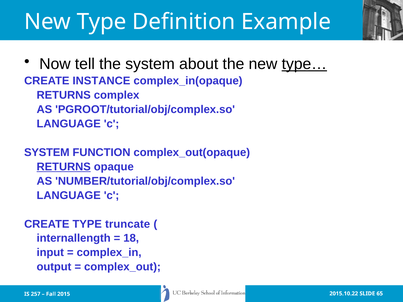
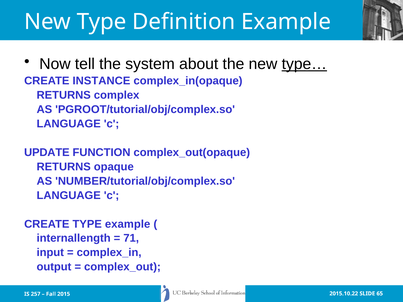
SYSTEM at (47, 153): SYSTEM -> UPDATE
RETURNS at (64, 167) underline: present -> none
TYPE truncate: truncate -> example
18: 18 -> 71
